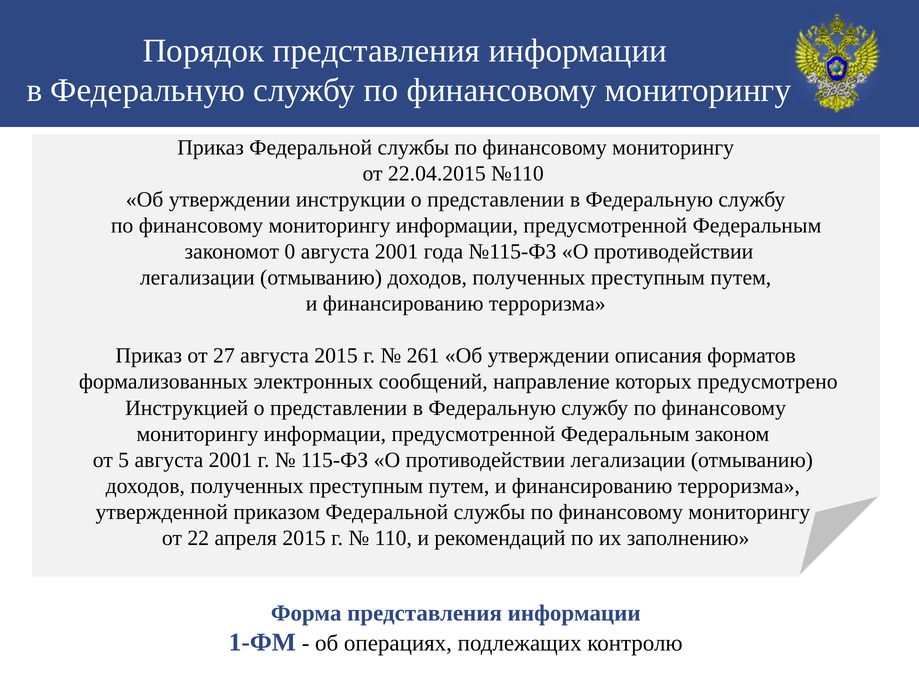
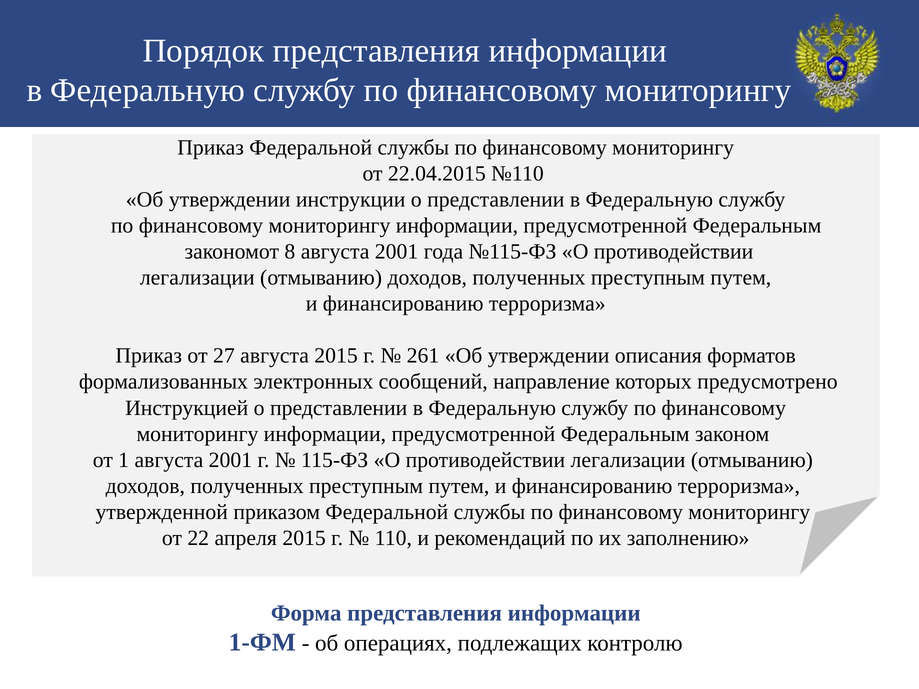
0: 0 -> 8
5: 5 -> 1
